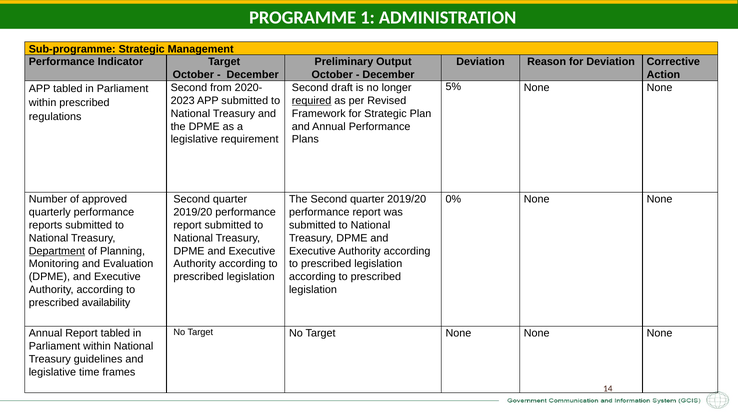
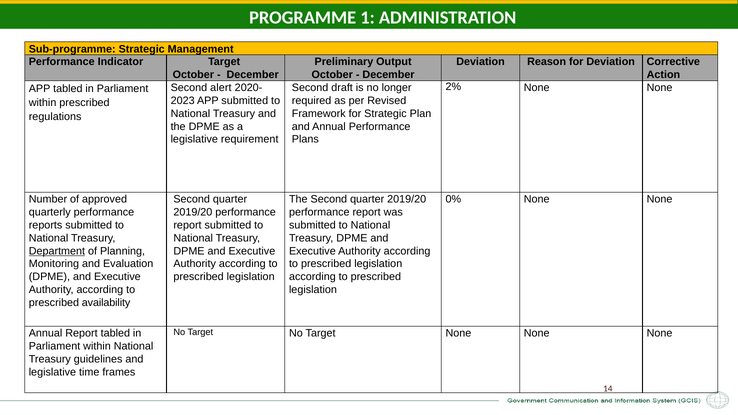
5%: 5% -> 2%
from: from -> alert
required underline: present -> none
